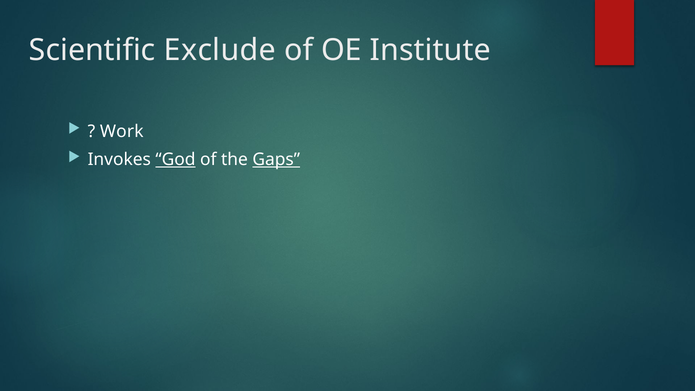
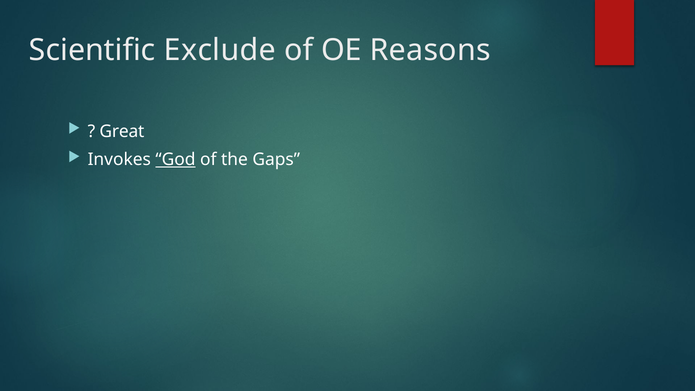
Institute: Institute -> Reasons
Work: Work -> Great
Gaps underline: present -> none
